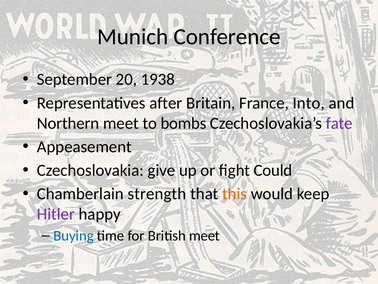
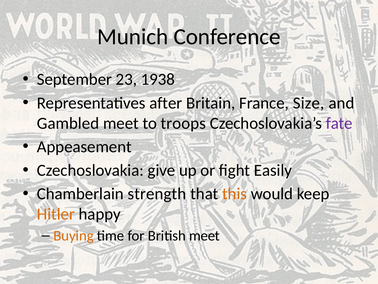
20: 20 -> 23
Into: Into -> Size
Northern: Northern -> Gambled
bombs: bombs -> troops
Could: Could -> Easily
Hitler colour: purple -> orange
Buying colour: blue -> orange
